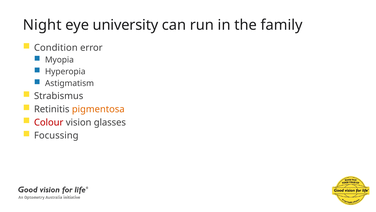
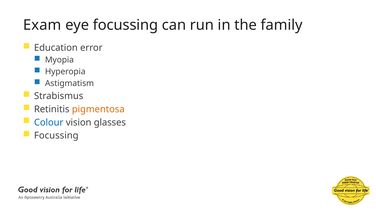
Night: Night -> Exam
eye university: university -> focussing
Condition: Condition -> Education
Colour colour: red -> blue
